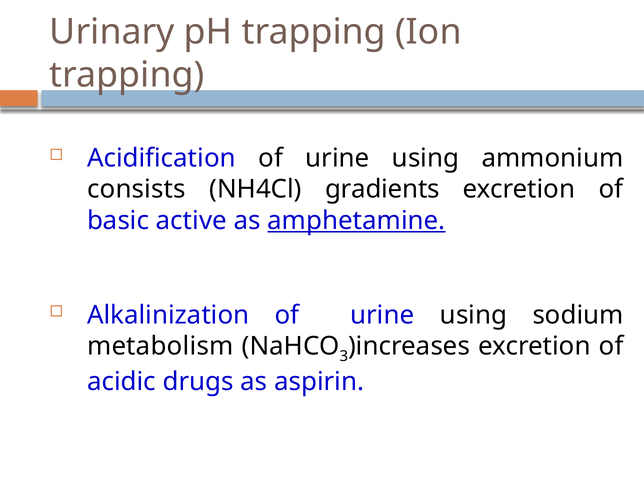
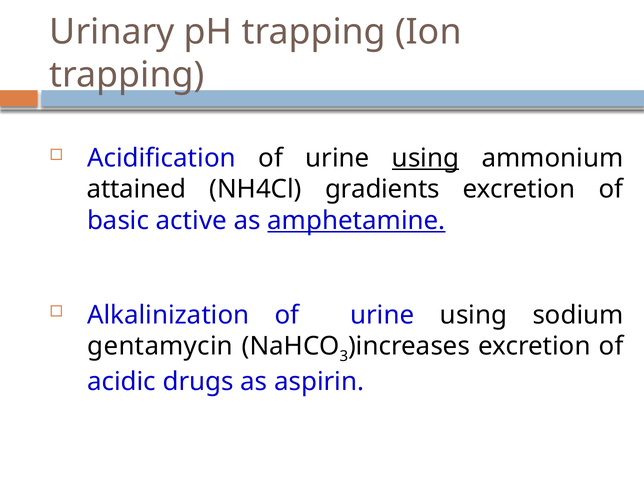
using at (426, 158) underline: none -> present
consists: consists -> attained
metabolism: metabolism -> gentamycin
